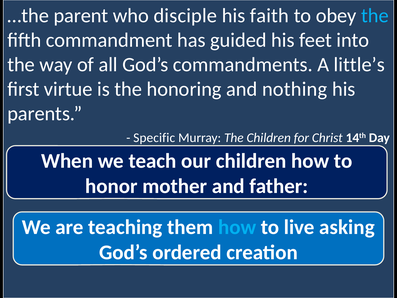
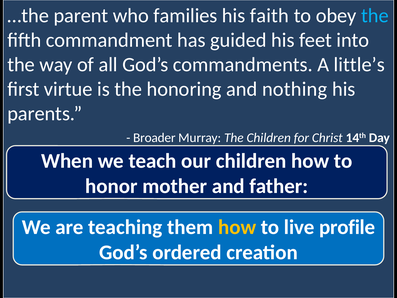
disciple: disciple -> families
Specific: Specific -> Broader
how at (237, 227) colour: light blue -> yellow
asking: asking -> profile
